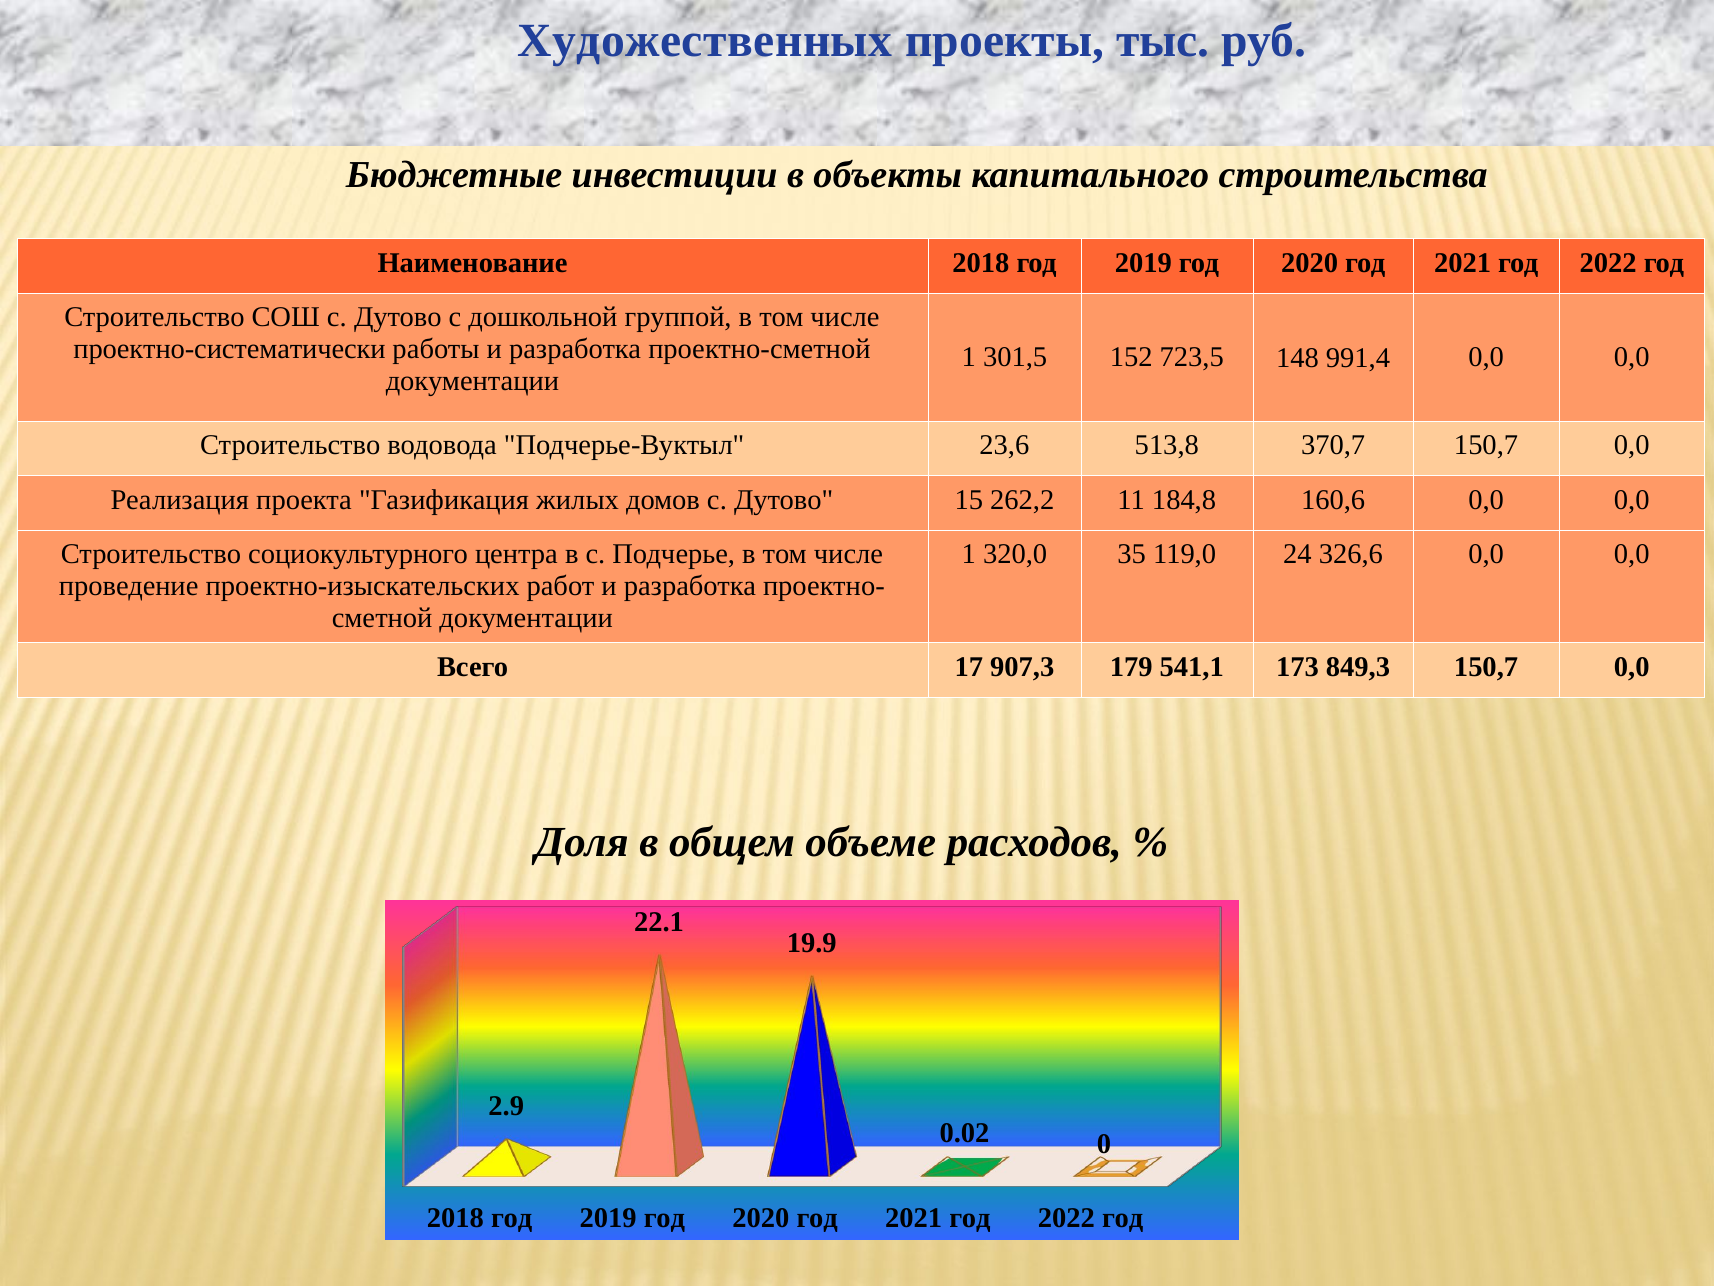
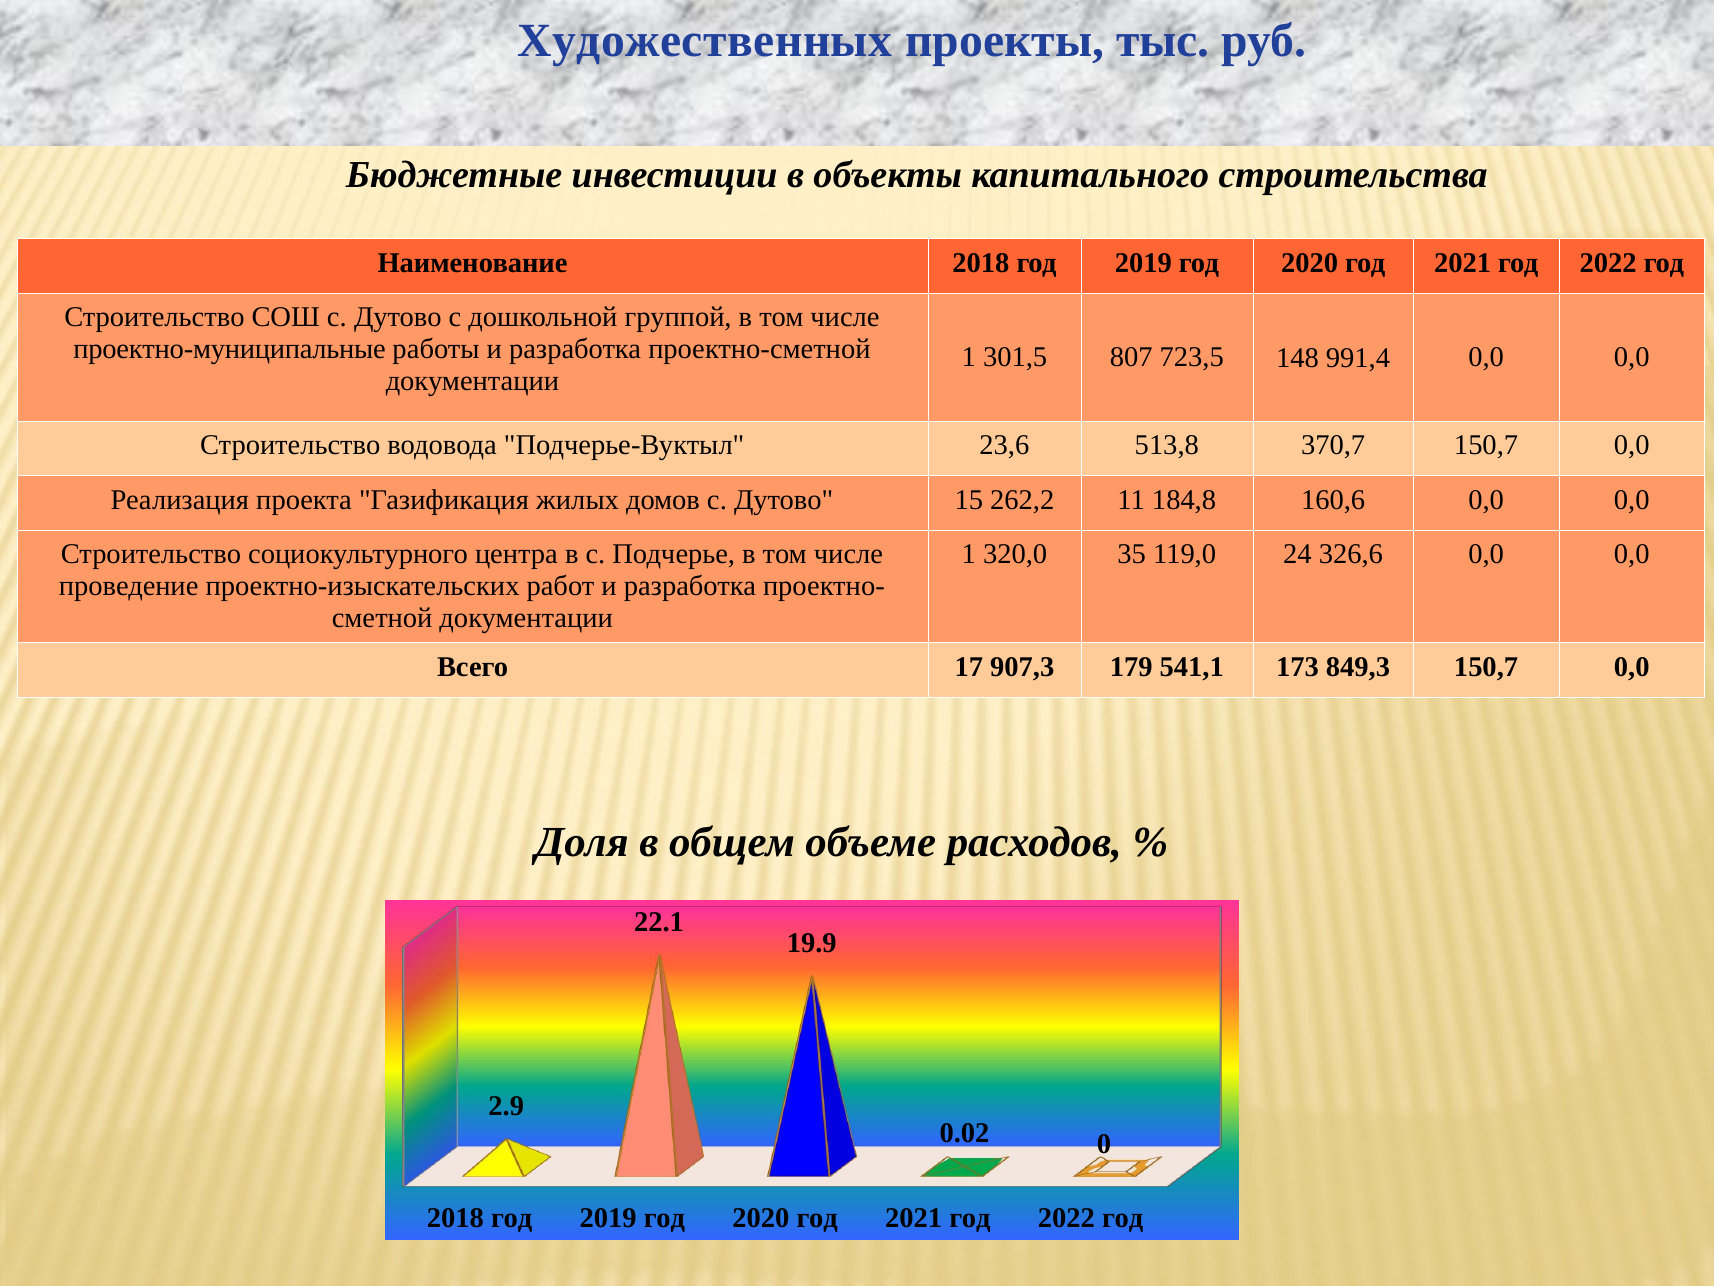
проектно-систематически: проектно-систематически -> проектно-муниципальные
152: 152 -> 807
